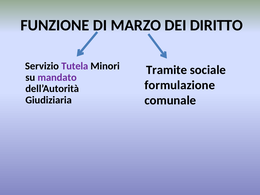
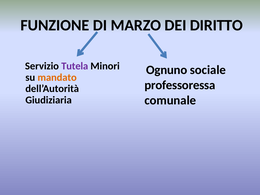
Tramite: Tramite -> Ognuno
mandato colour: purple -> orange
formulazione: formulazione -> professoressa
